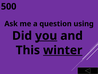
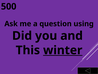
you underline: present -> none
